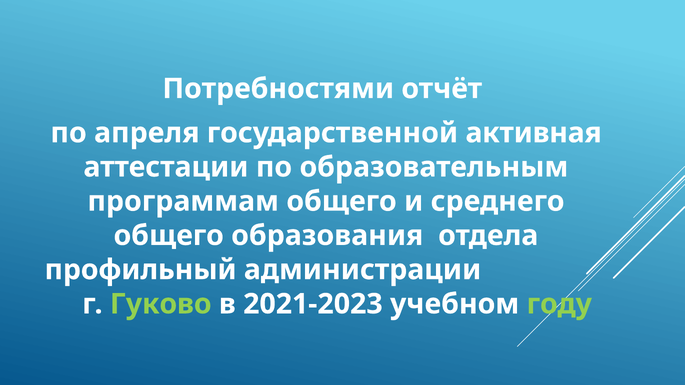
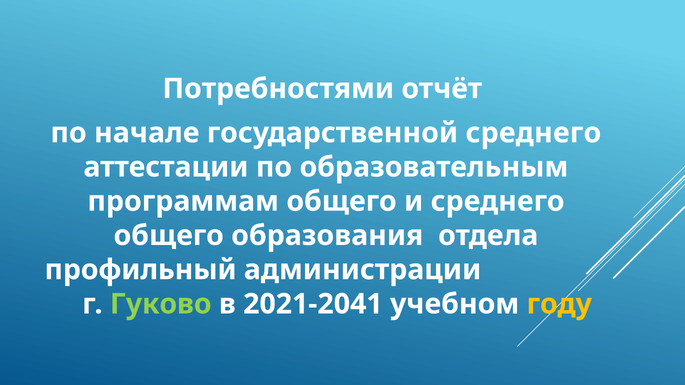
апреля: апреля -> начале
государственной активная: активная -> среднего
2021-2023: 2021-2023 -> 2021-2041
году colour: light green -> yellow
